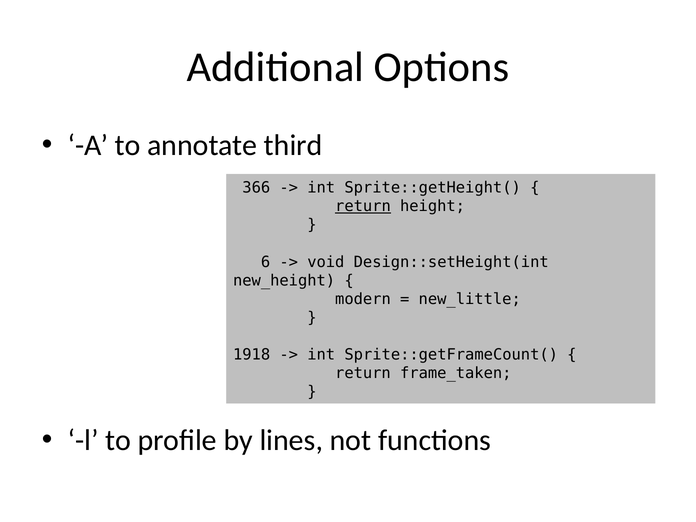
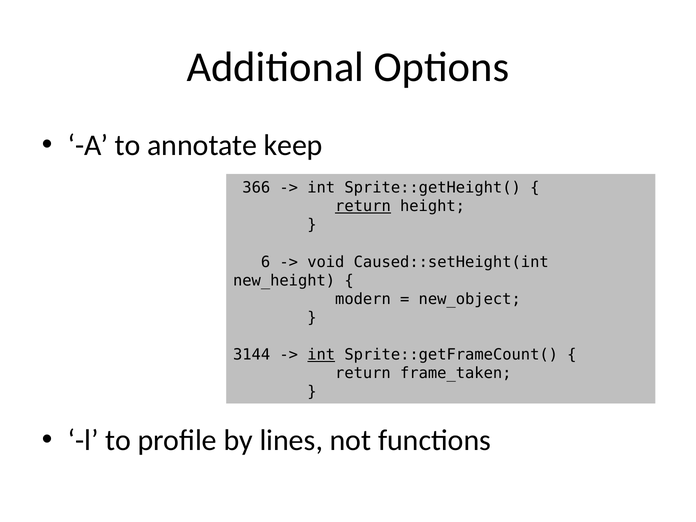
third: third -> keep
Design::setHeight(int: Design::setHeight(int -> Caused::setHeight(int
new_little: new_little -> new_object
1918: 1918 -> 3144
int at (321, 355) underline: none -> present
